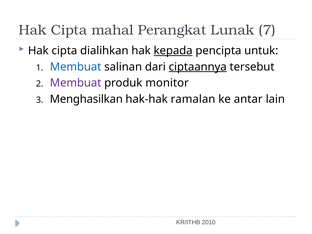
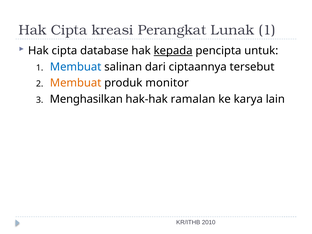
mahal: mahal -> kreasi
Lunak 7: 7 -> 1
dialihkan: dialihkan -> database
ciptaannya underline: present -> none
Membuat at (76, 83) colour: purple -> orange
antar: antar -> karya
